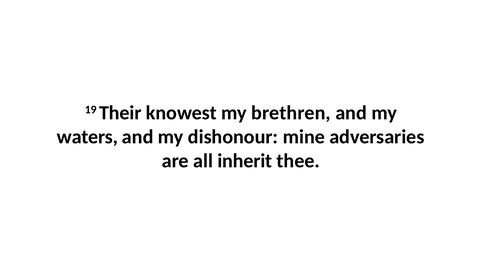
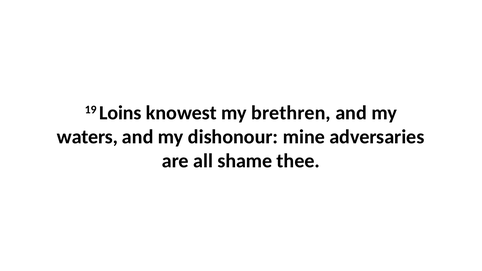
Their: Their -> Loins
inherit: inherit -> shame
